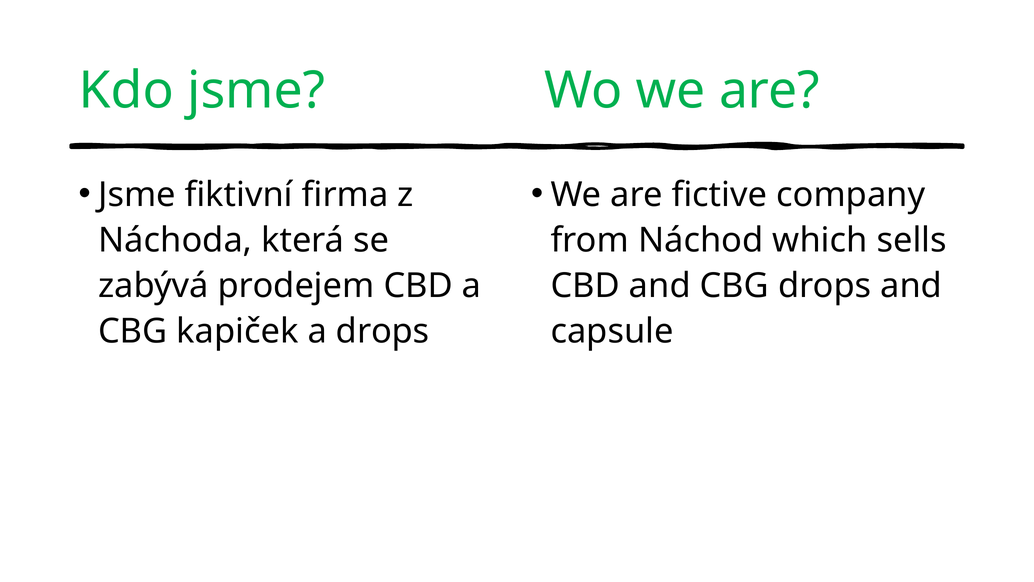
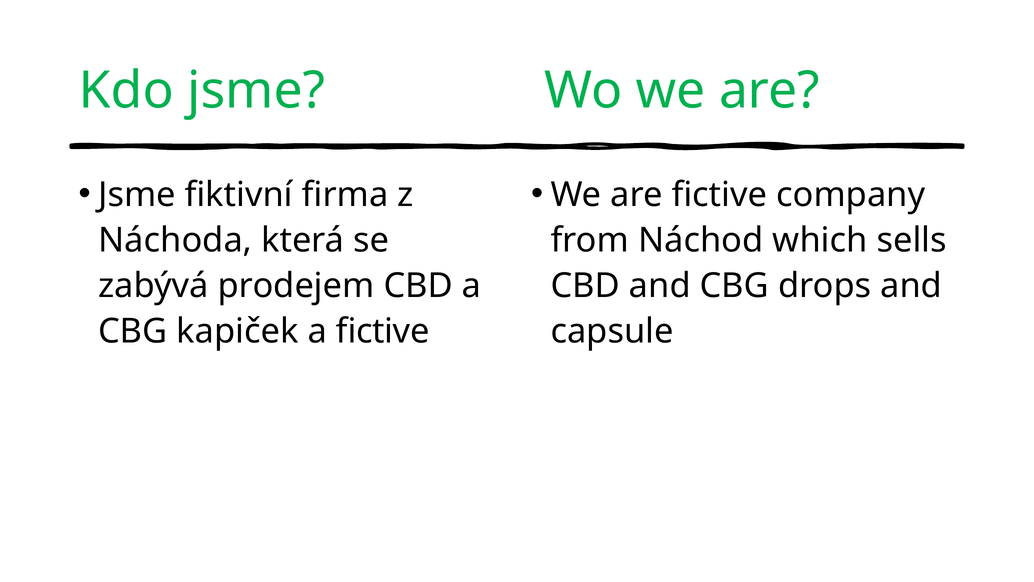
a drops: drops -> fictive
